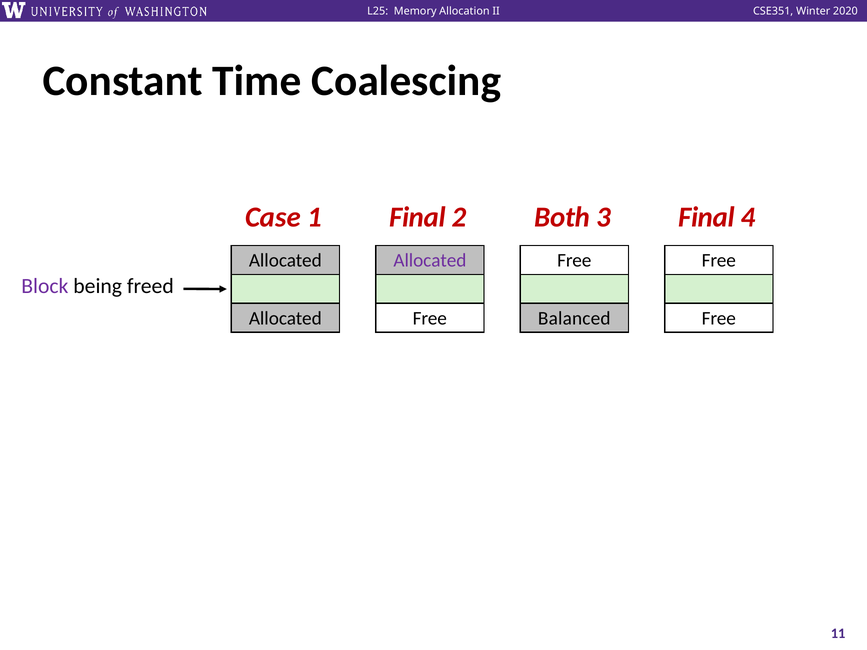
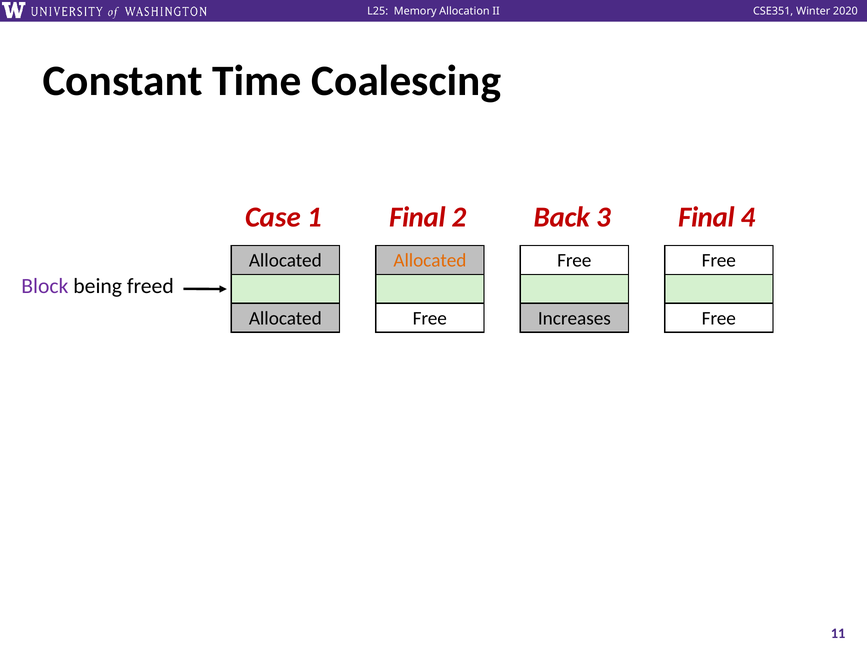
Both: Both -> Back
Allocated at (430, 261) colour: purple -> orange
Balanced: Balanced -> Increases
